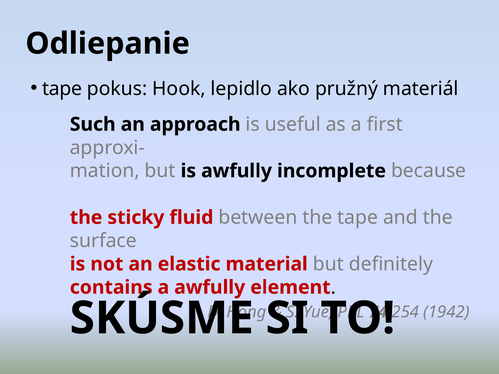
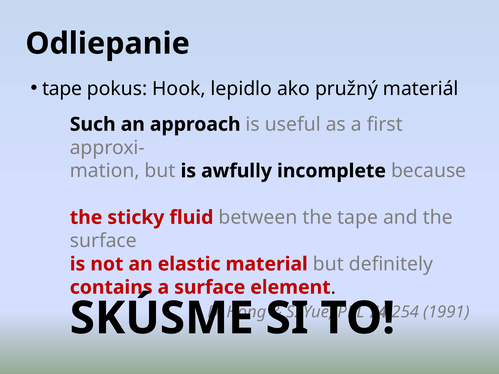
a awfully: awfully -> surface
1942: 1942 -> 1991
